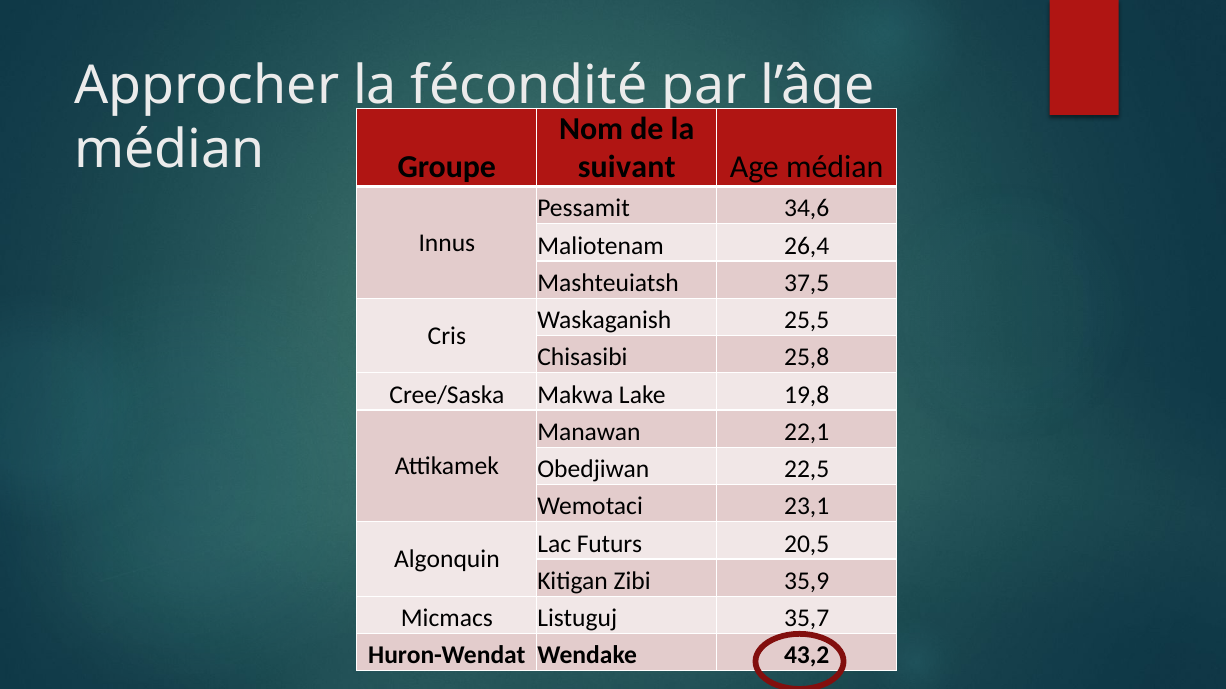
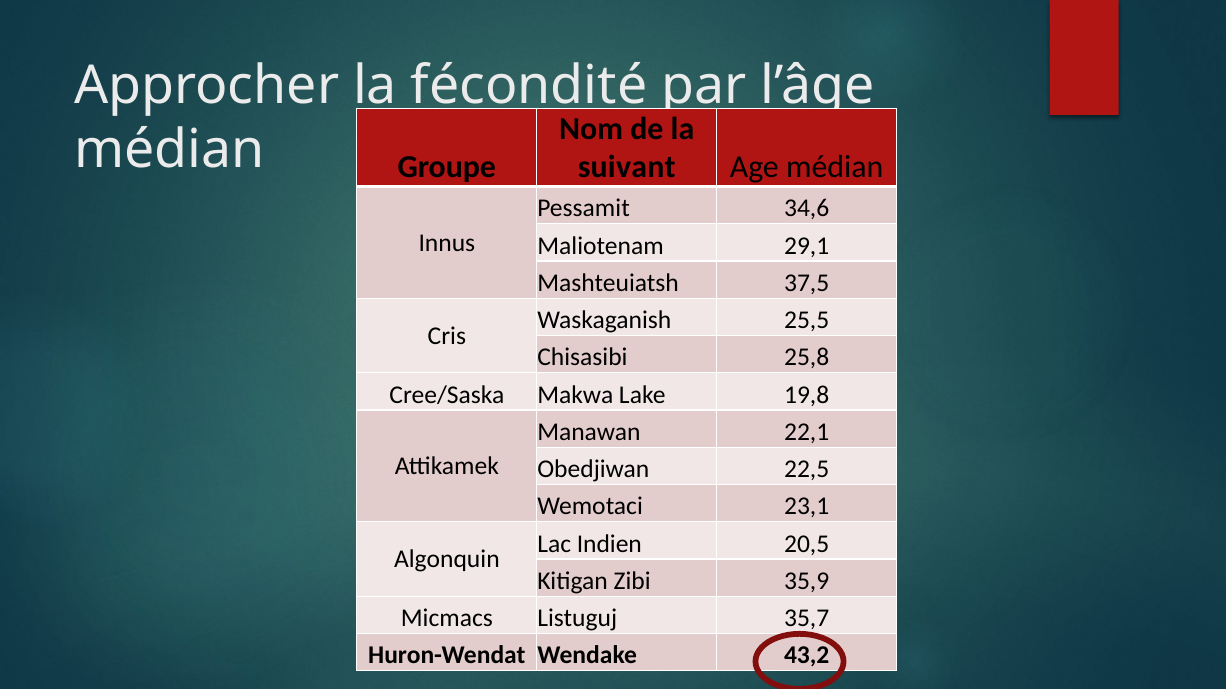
26,4: 26,4 -> 29,1
Futurs: Futurs -> Indien
